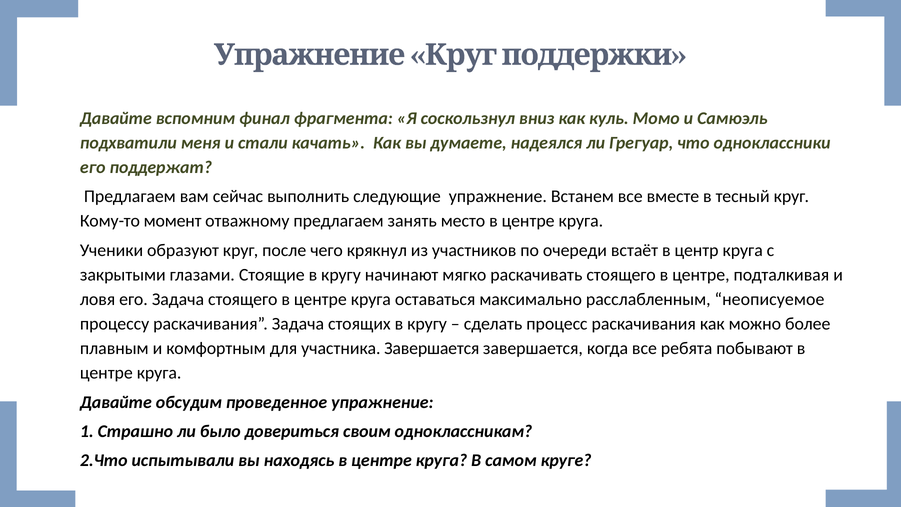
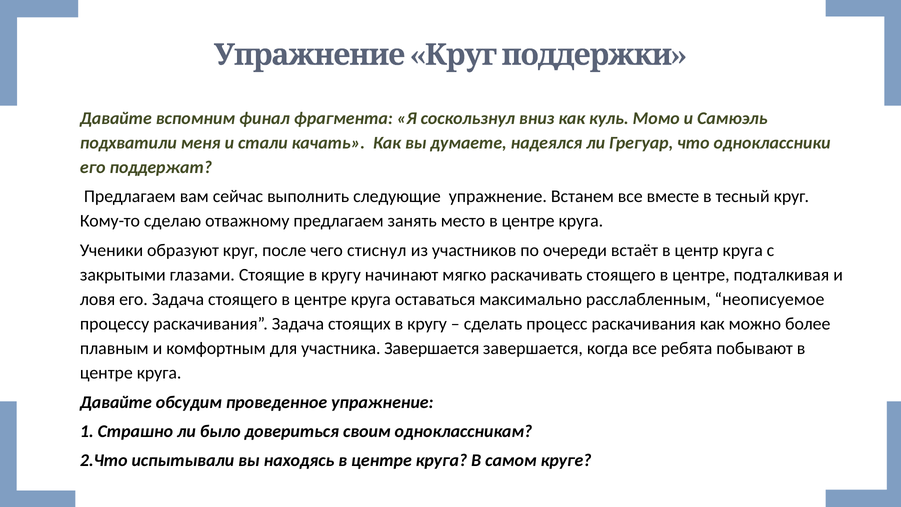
момент: момент -> сделаю
крякнул: крякнул -> стиснул
